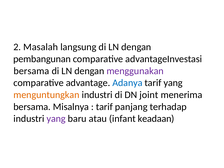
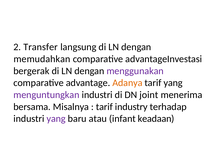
Masalah: Masalah -> Transfer
pembangunan: pembangunan -> memudahkan
bersama at (31, 71): bersama -> bergerak
Adanya colour: blue -> orange
menguntungkan colour: orange -> purple
panjang: panjang -> industry
